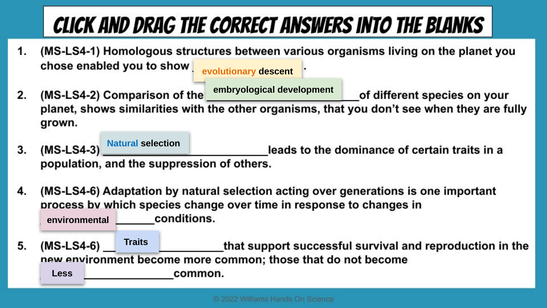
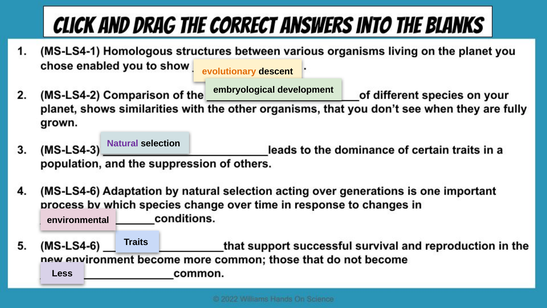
Natural colour: blue -> purple
